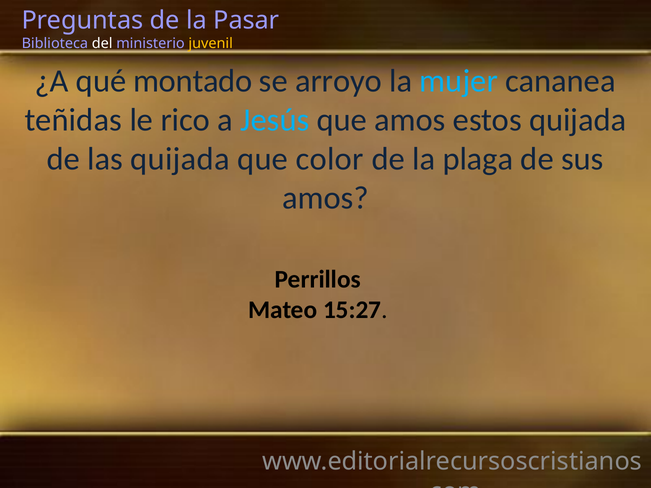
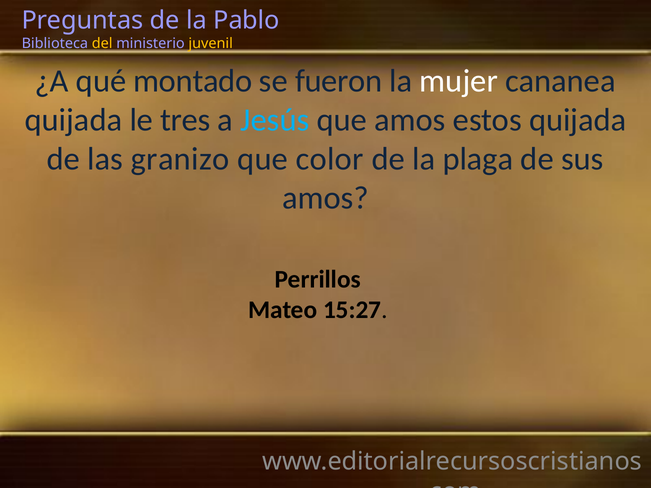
Pasar: Pasar -> Pablo
del colour: white -> yellow
arroyo: arroyo -> fueron
mujer colour: light blue -> white
teñidas at (73, 120): teñidas -> quijada
rico: rico -> tres
las quijada: quijada -> granizo
